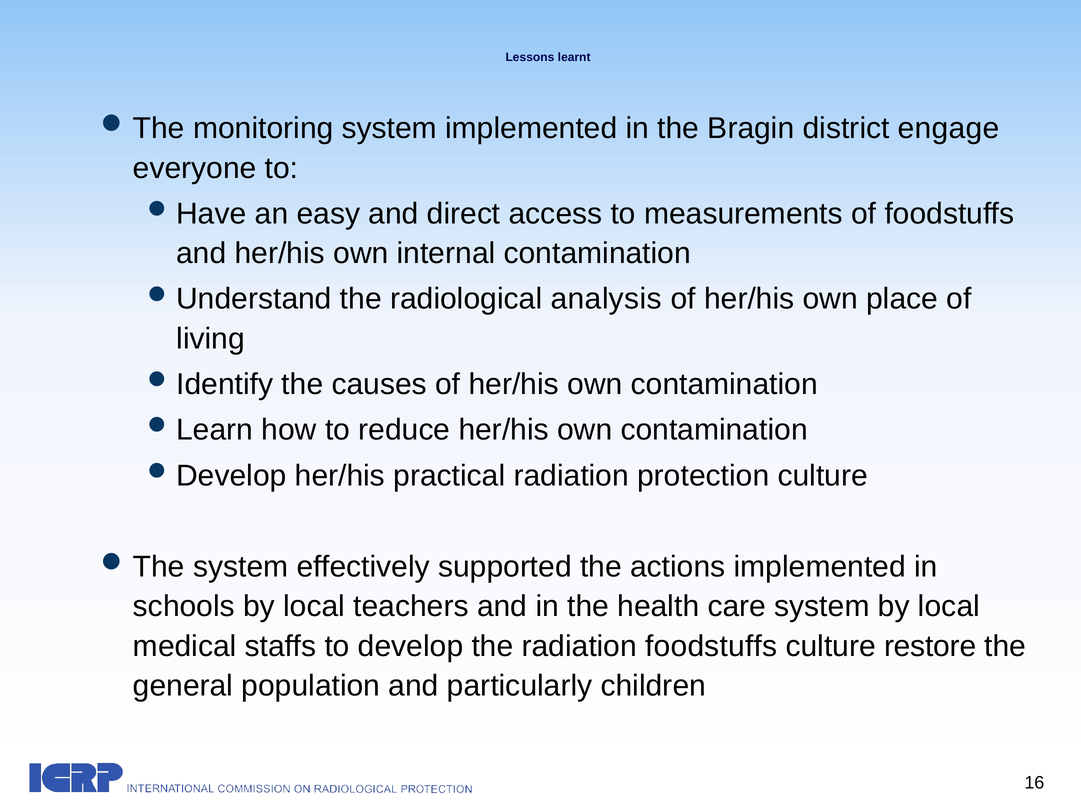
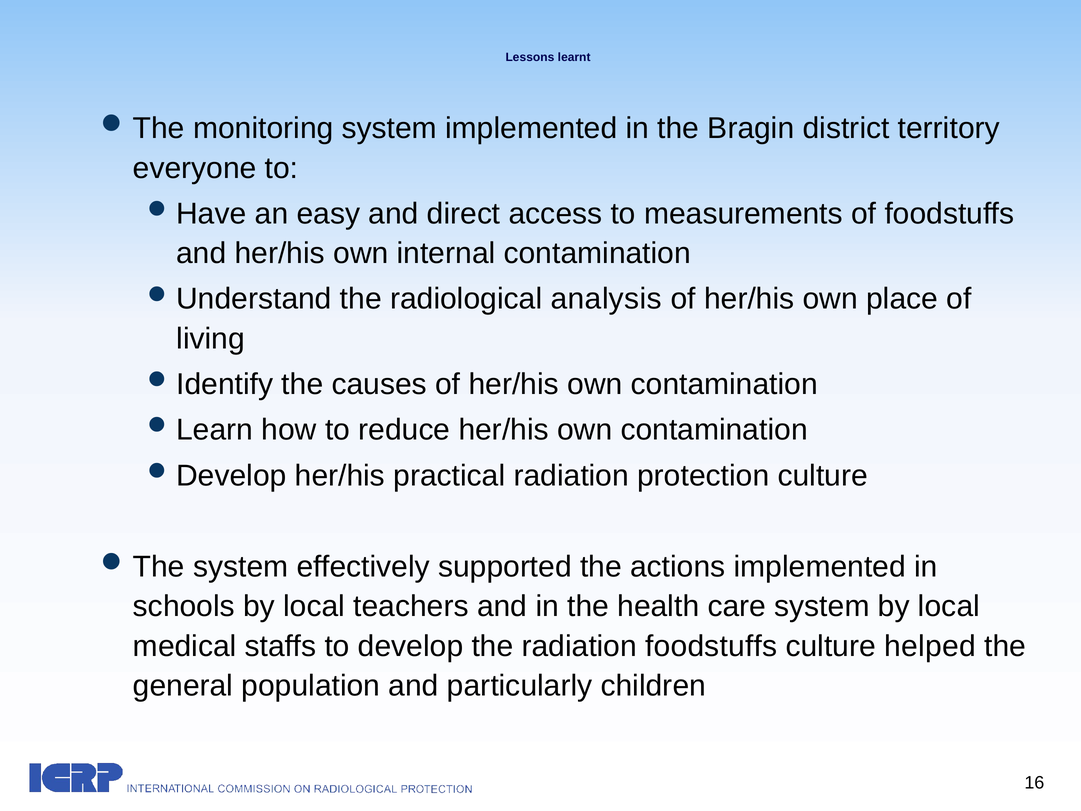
engage: engage -> territory
restore: restore -> helped
